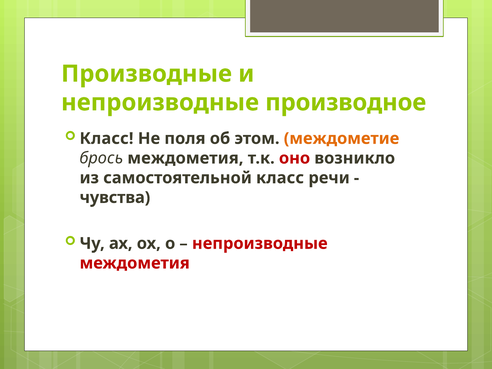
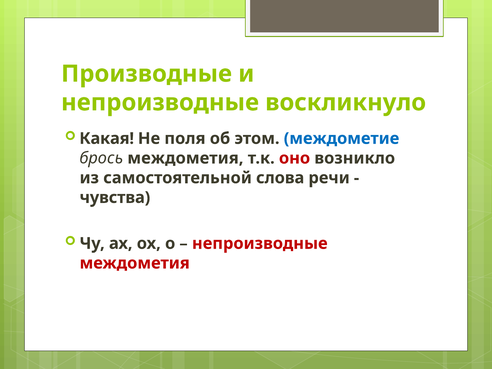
производное: производное -> воскликнуло
Класс at (107, 138): Класс -> Какая
междометие colour: orange -> blue
самостоятельной класс: класс -> слова
